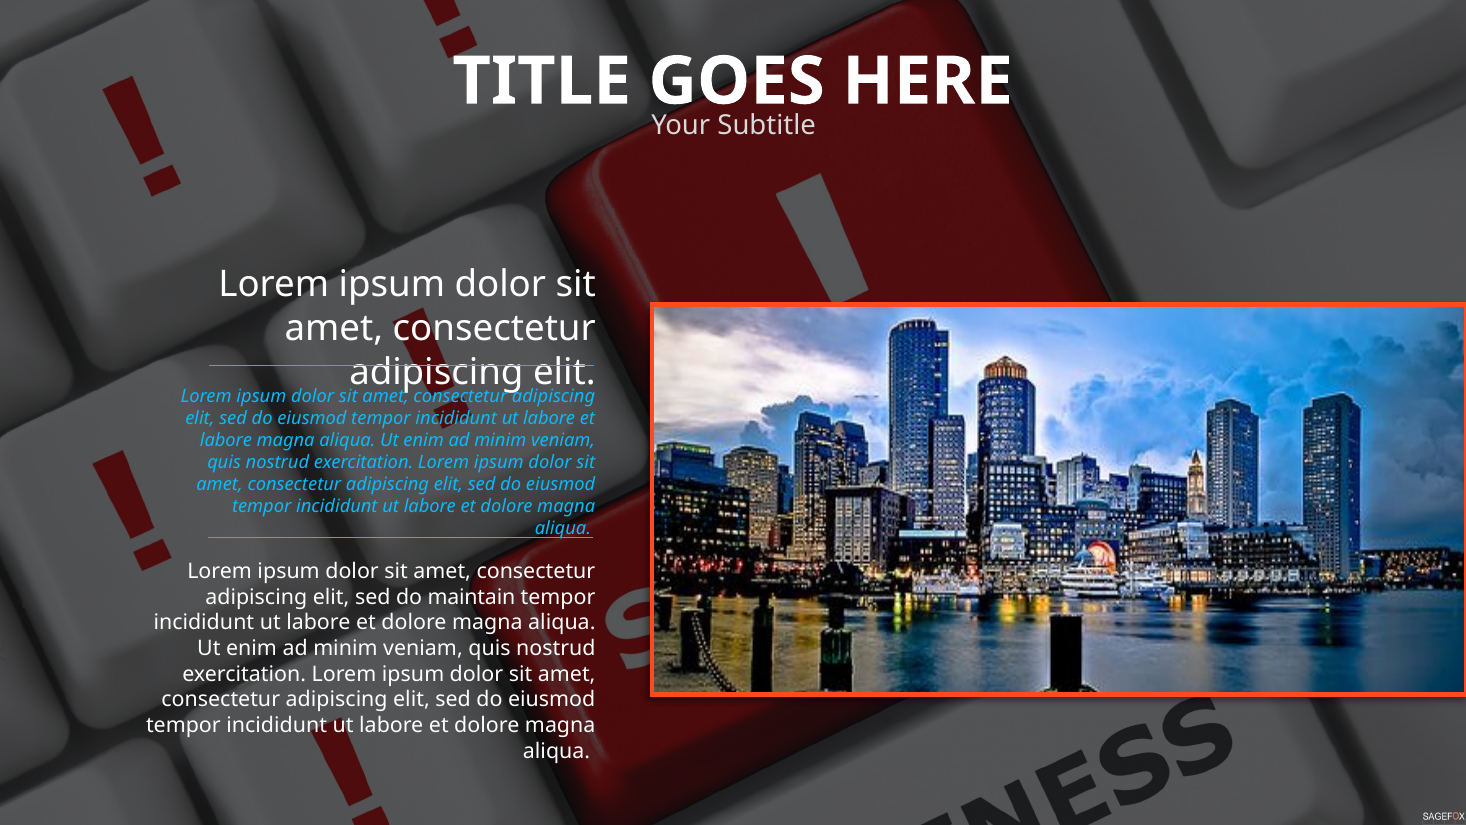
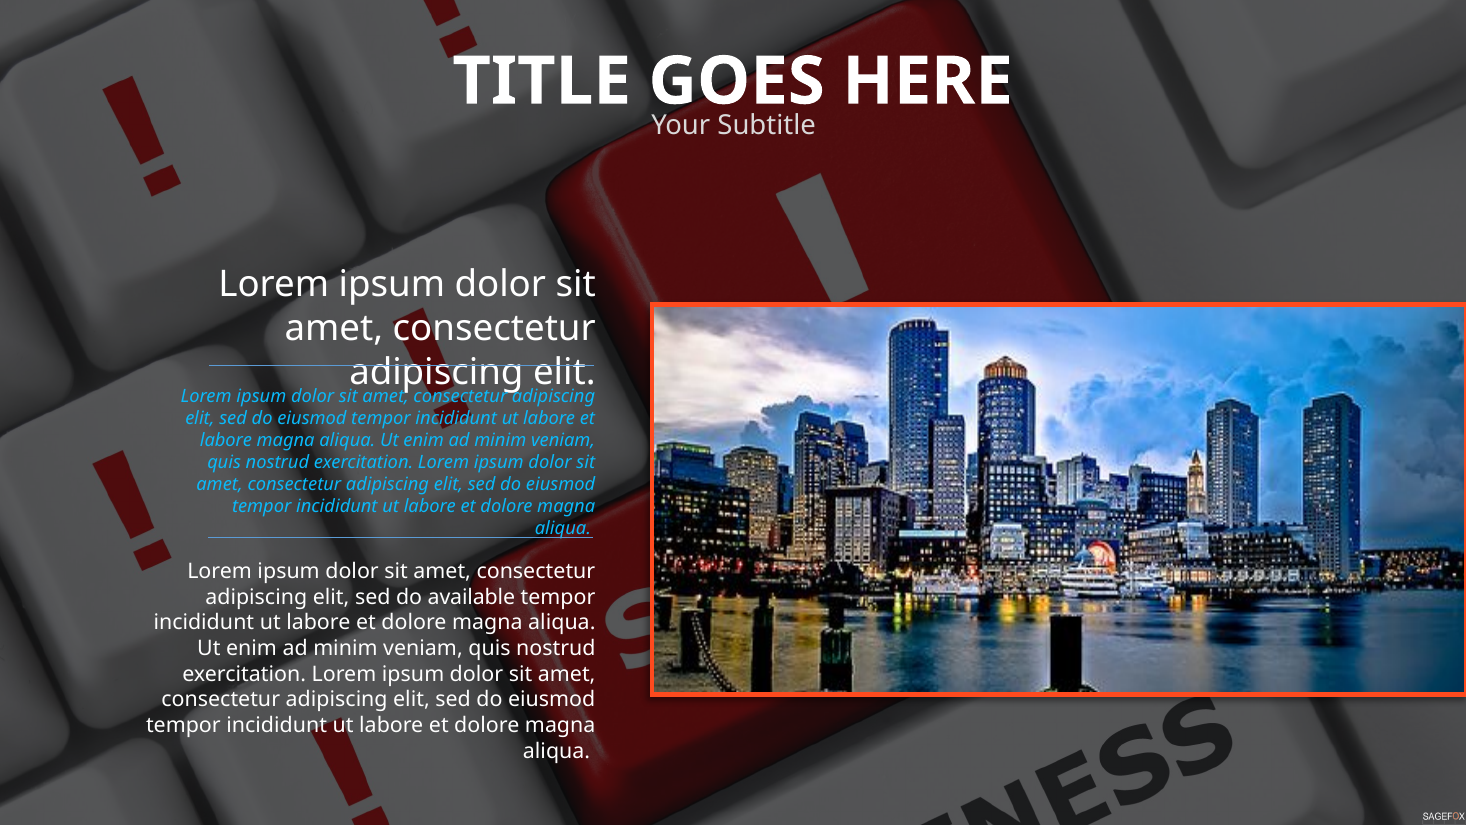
maintain: maintain -> available
